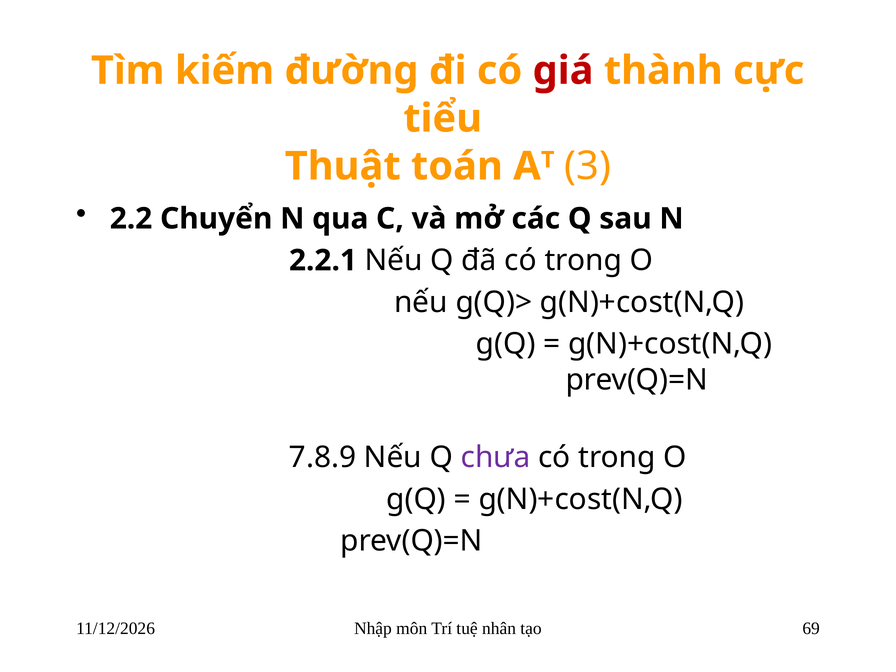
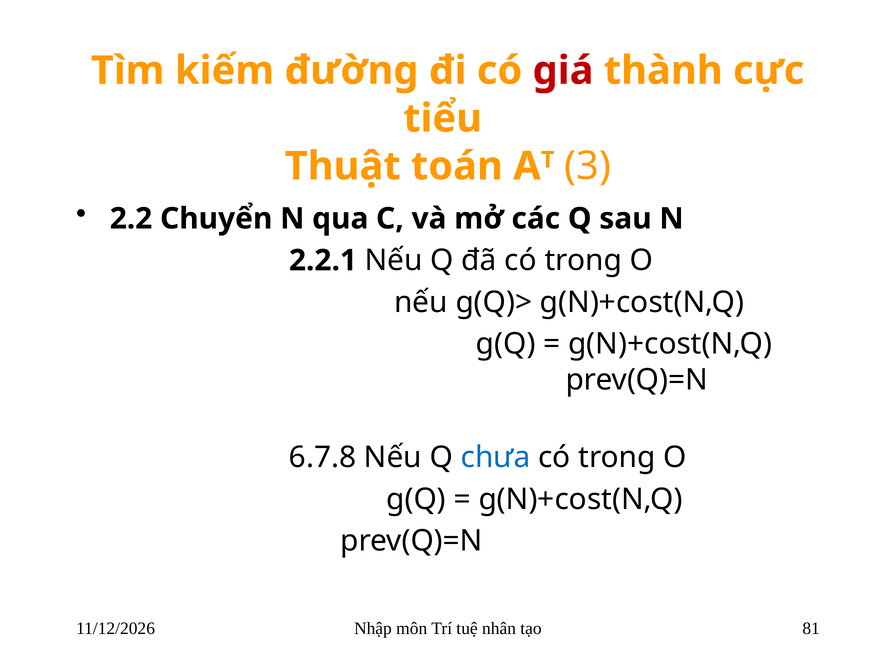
7.8.9: 7.8.9 -> 6.7.8
chưa colour: purple -> blue
69: 69 -> 81
